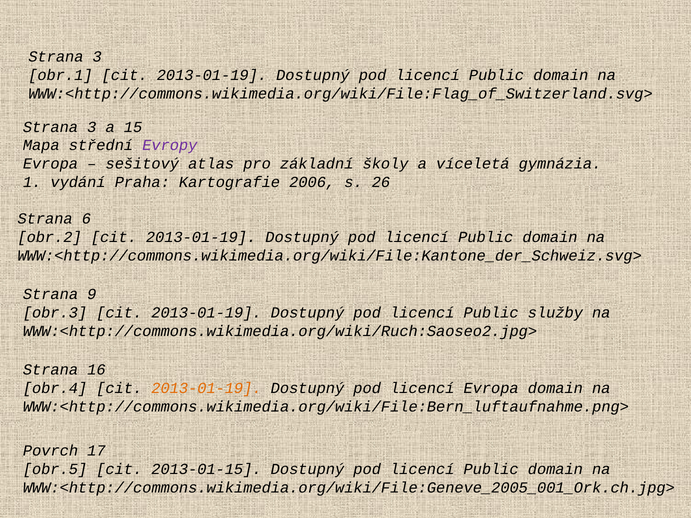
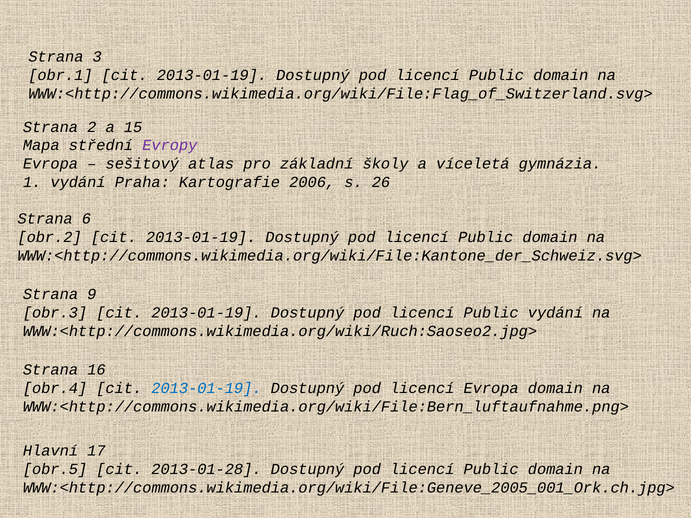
3 at (92, 127): 3 -> 2
Public služby: služby -> vydání
2013-01-19 at (206, 388) colour: orange -> blue
Povrch: Povrch -> Hlavní
2013-01-15: 2013-01-15 -> 2013-01-28
